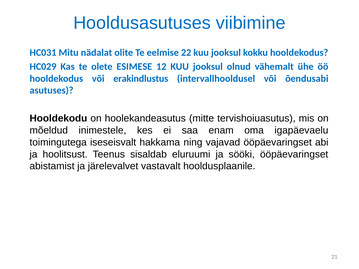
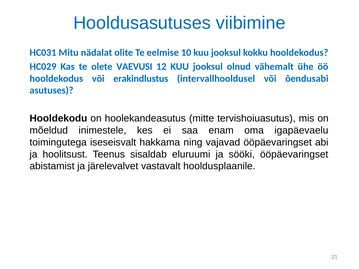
22: 22 -> 10
ESIMESE: ESIMESE -> VAEVUSI
